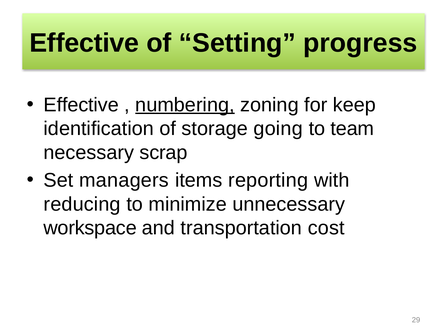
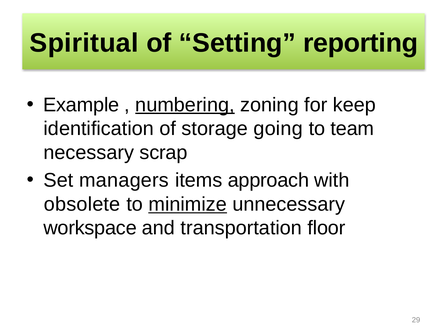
Effective at (84, 43): Effective -> Spiritual
progress: progress -> reporting
Effective at (81, 105): Effective -> Example
reporting: reporting -> approach
reducing: reducing -> obsolete
minimize underline: none -> present
cost: cost -> floor
